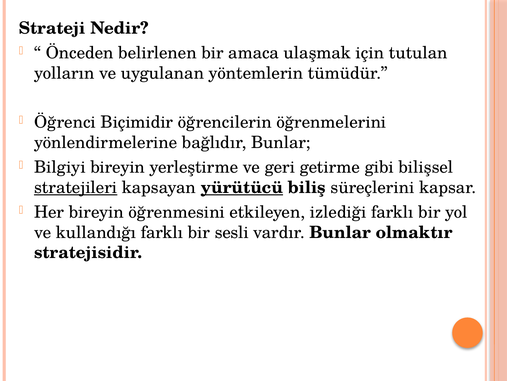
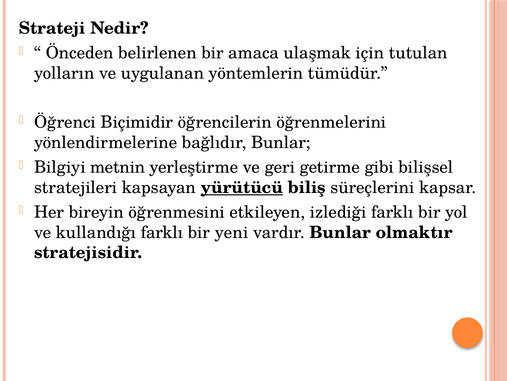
Bilgiyi bireyin: bireyin -> metnin
stratejileri underline: present -> none
sesli: sesli -> yeni
